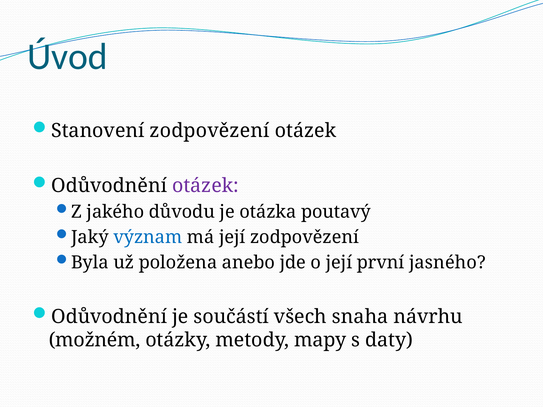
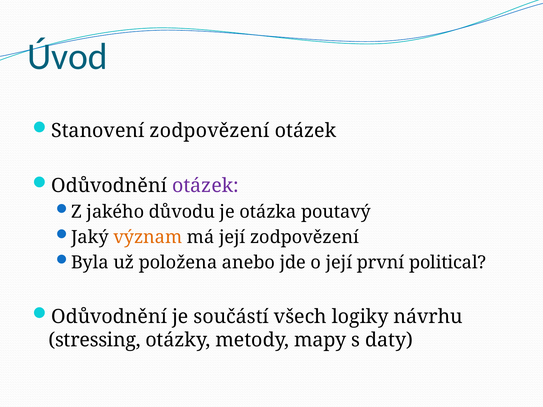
význam colour: blue -> orange
jasného: jasného -> political
snaha: snaha -> logiky
možném: možném -> stressing
